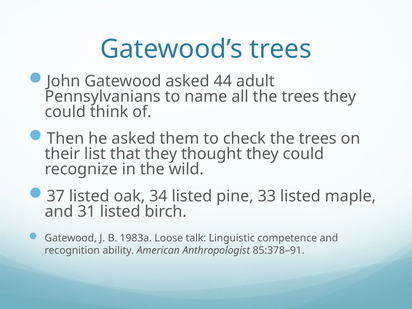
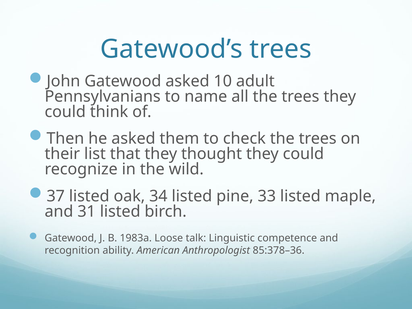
44: 44 -> 10
85:378–91: 85:378–91 -> 85:378–36
